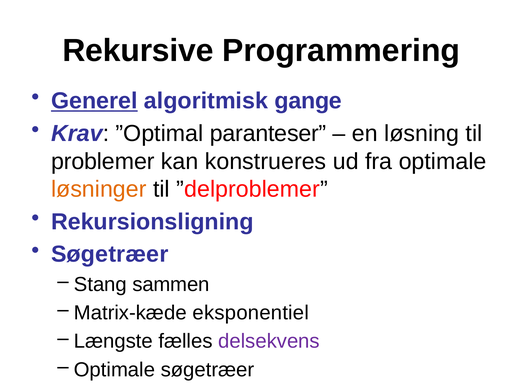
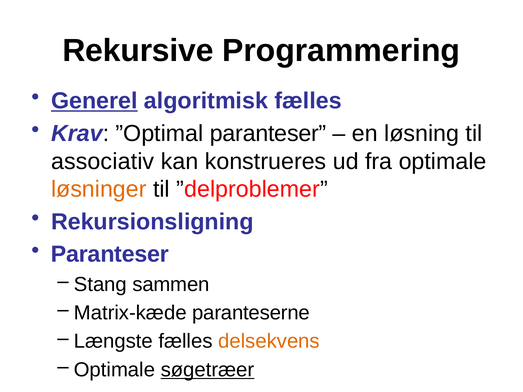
algoritmisk gange: gange -> fælles
problemer: problemer -> associativ
Søgetræer at (110, 254): Søgetræer -> Paranteser
eksponentiel: eksponentiel -> paranteserne
delsekvens colour: purple -> orange
søgetræer at (208, 370) underline: none -> present
